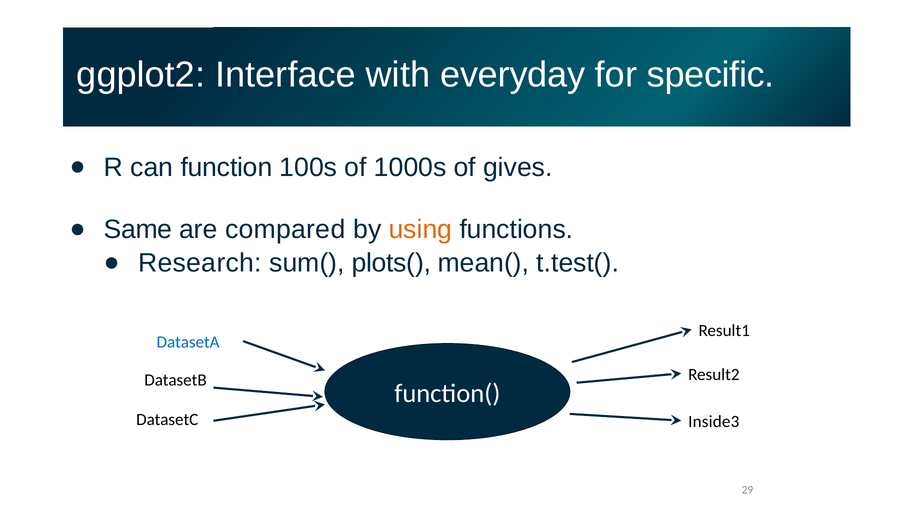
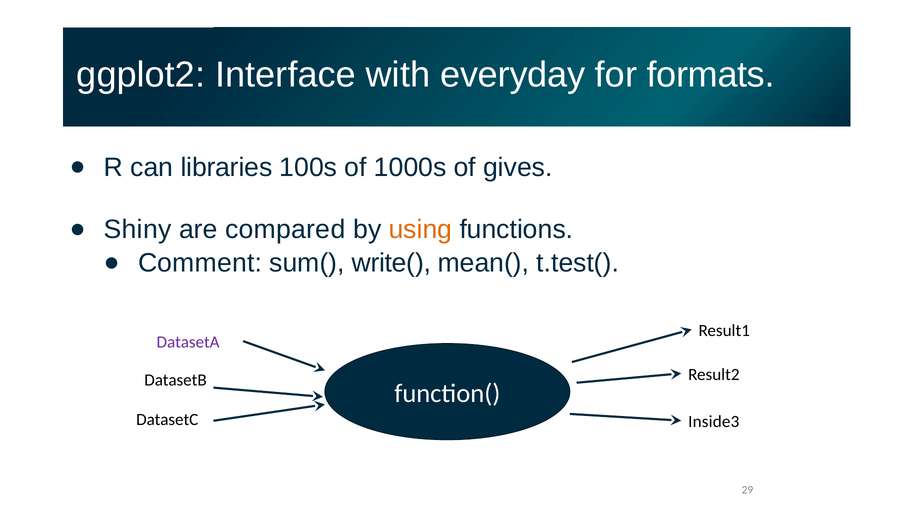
specific: specific -> formats
function: function -> libraries
Same: Same -> Shiny
Research: Research -> Comment
plots(: plots( -> write(
DatasetA colour: blue -> purple
